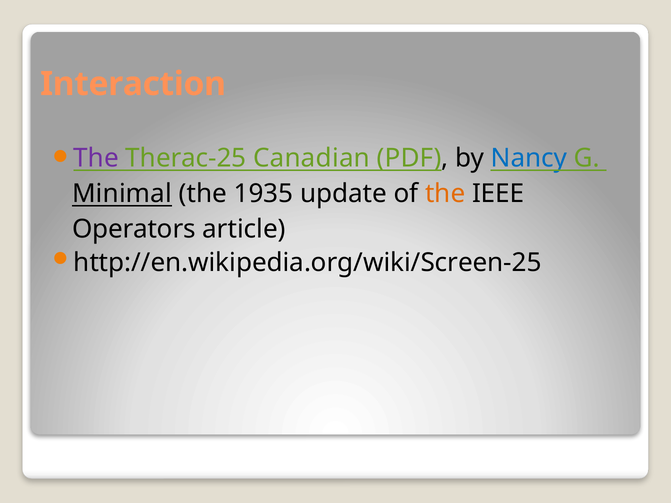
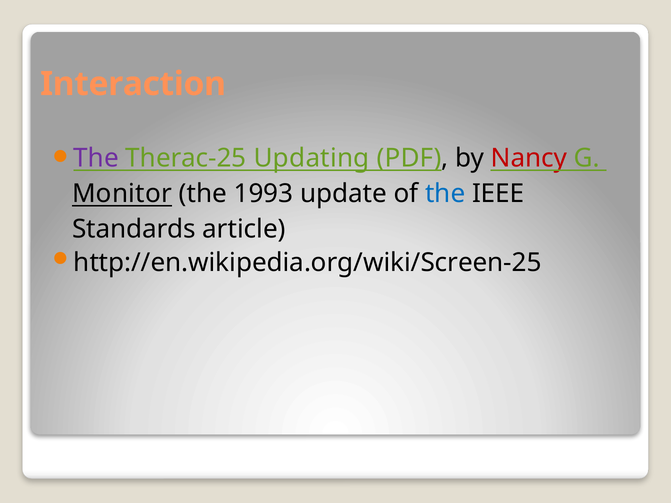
Canadian: Canadian -> Updating
Nancy colour: blue -> red
Minimal: Minimal -> Monitor
1935: 1935 -> 1993
the at (445, 194) colour: orange -> blue
Operators: Operators -> Standards
